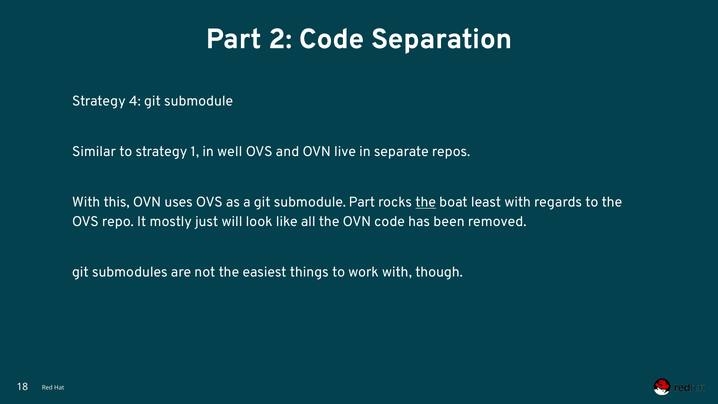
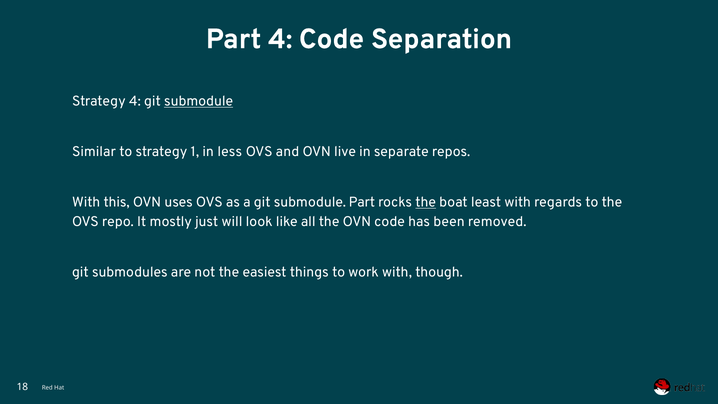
Part 2: 2 -> 4
submodule at (199, 101) underline: none -> present
well: well -> less
